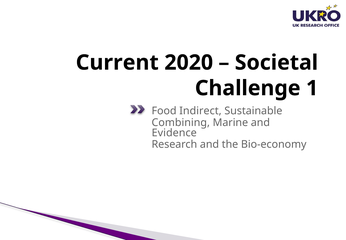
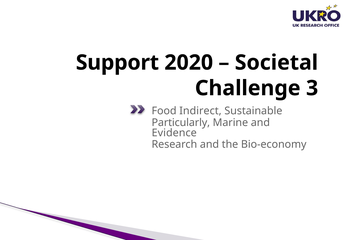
Current: Current -> Support
1: 1 -> 3
Combining: Combining -> Particularly
